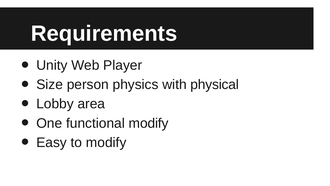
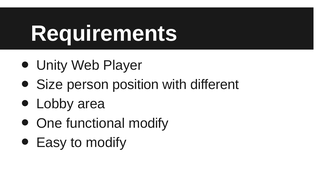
physics: physics -> position
physical: physical -> different
